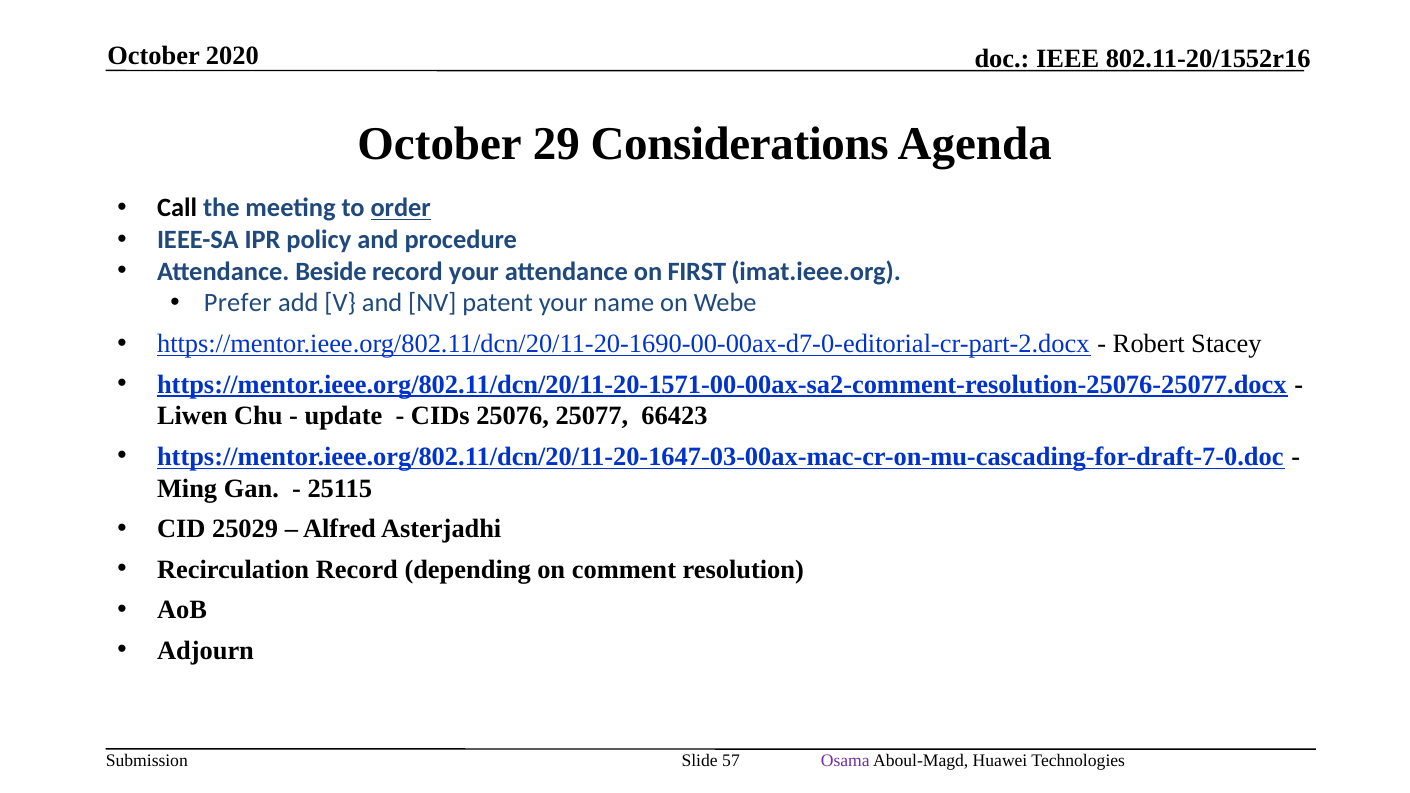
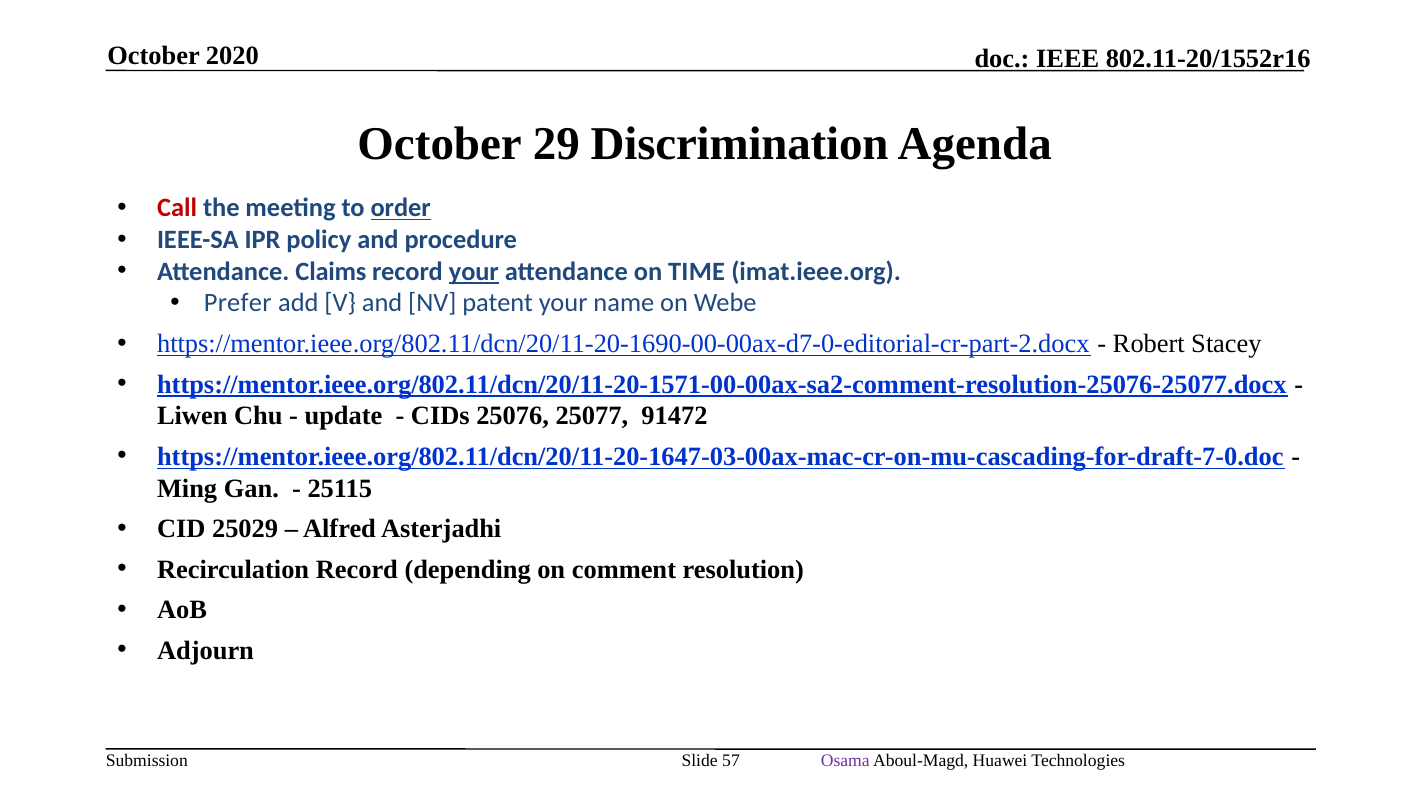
Considerations: Considerations -> Discrimination
Call colour: black -> red
Beside: Beside -> Claims
your at (474, 272) underline: none -> present
FIRST: FIRST -> TIME
66423: 66423 -> 91472
